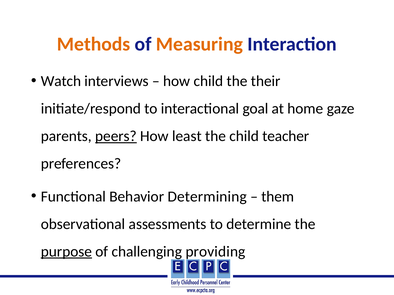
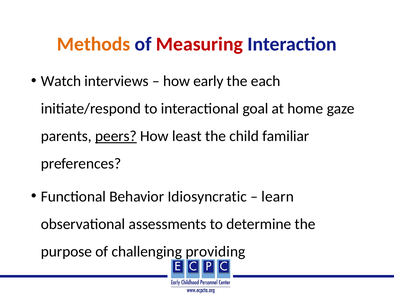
Measuring colour: orange -> red
how child: child -> early
their: their -> each
teacher: teacher -> familiar
Determining: Determining -> Idiosyncratic
them: them -> learn
purpose underline: present -> none
